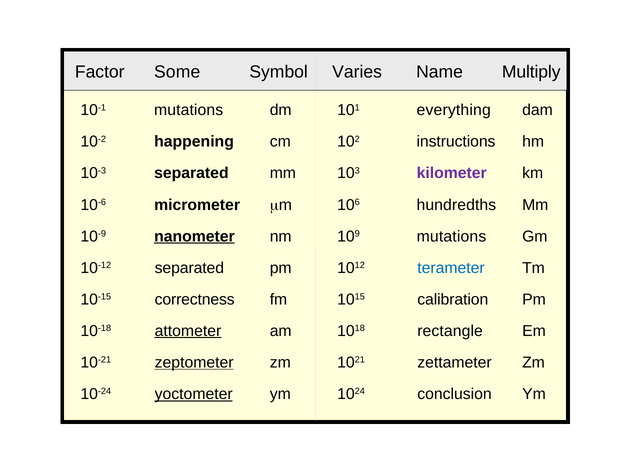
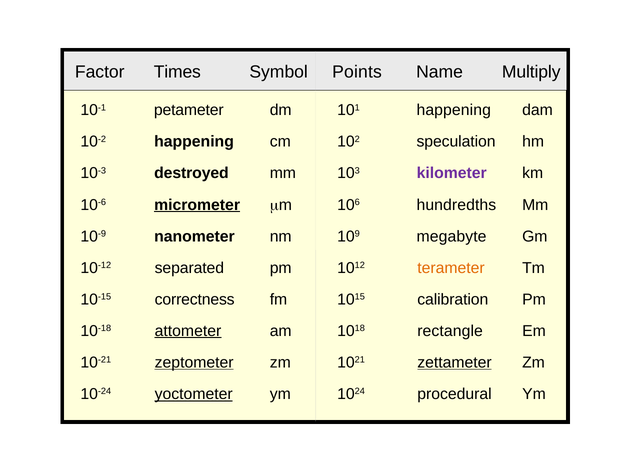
Some: Some -> Times
Varies: Varies -> Points
10-1 mutations: mutations -> petameter
101 everything: everything -> happening
instructions: instructions -> speculation
10-3 separated: separated -> destroyed
micrometer underline: none -> present
nanometer underline: present -> none
109 mutations: mutations -> megabyte
terameter colour: blue -> orange
zettameter underline: none -> present
conclusion: conclusion -> procedural
